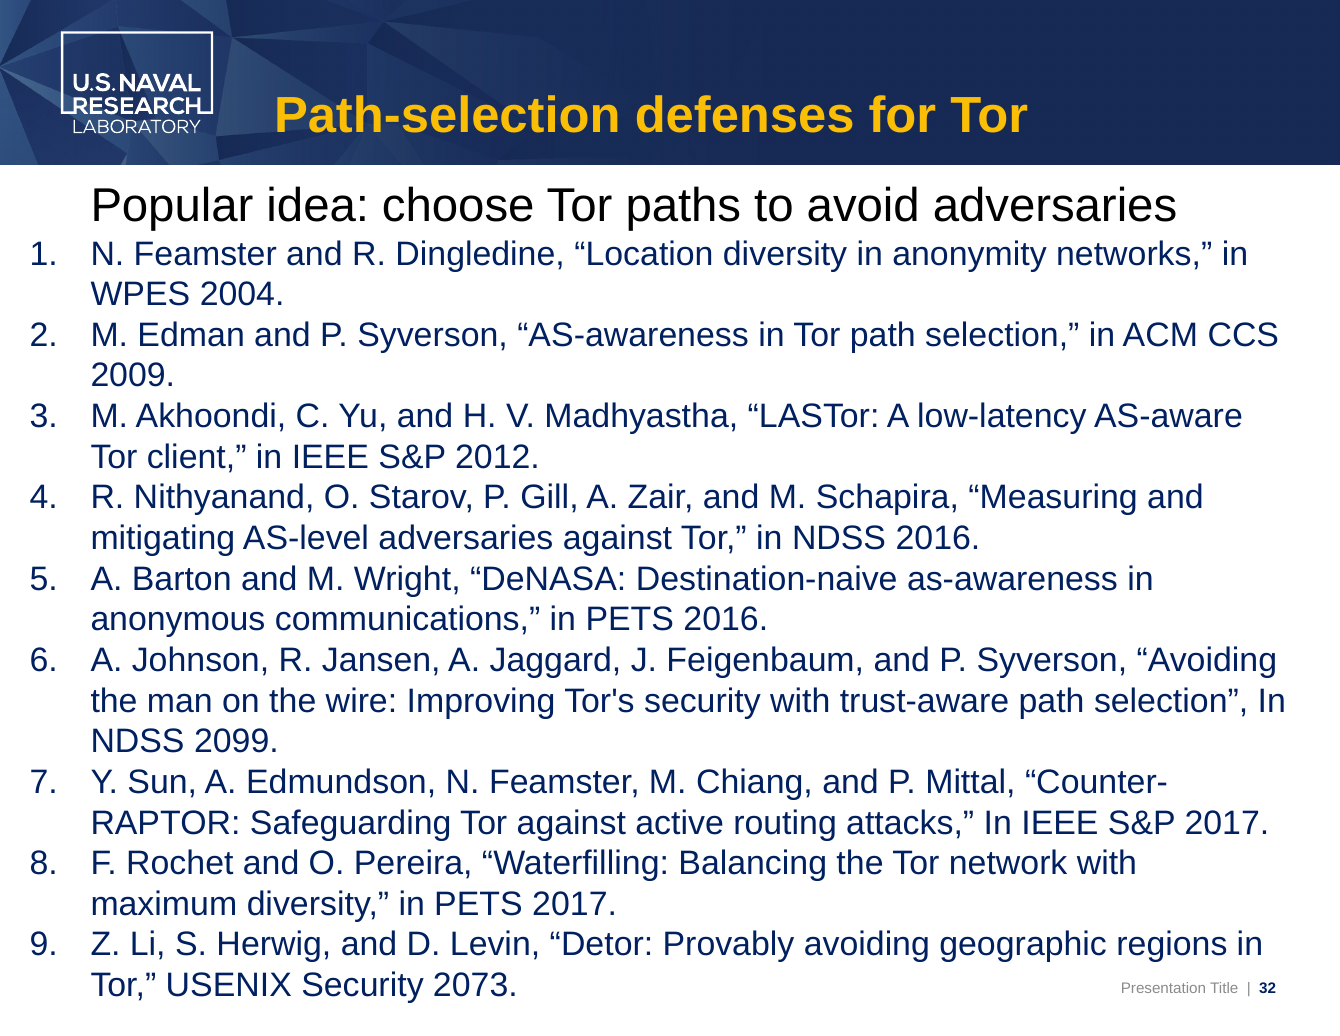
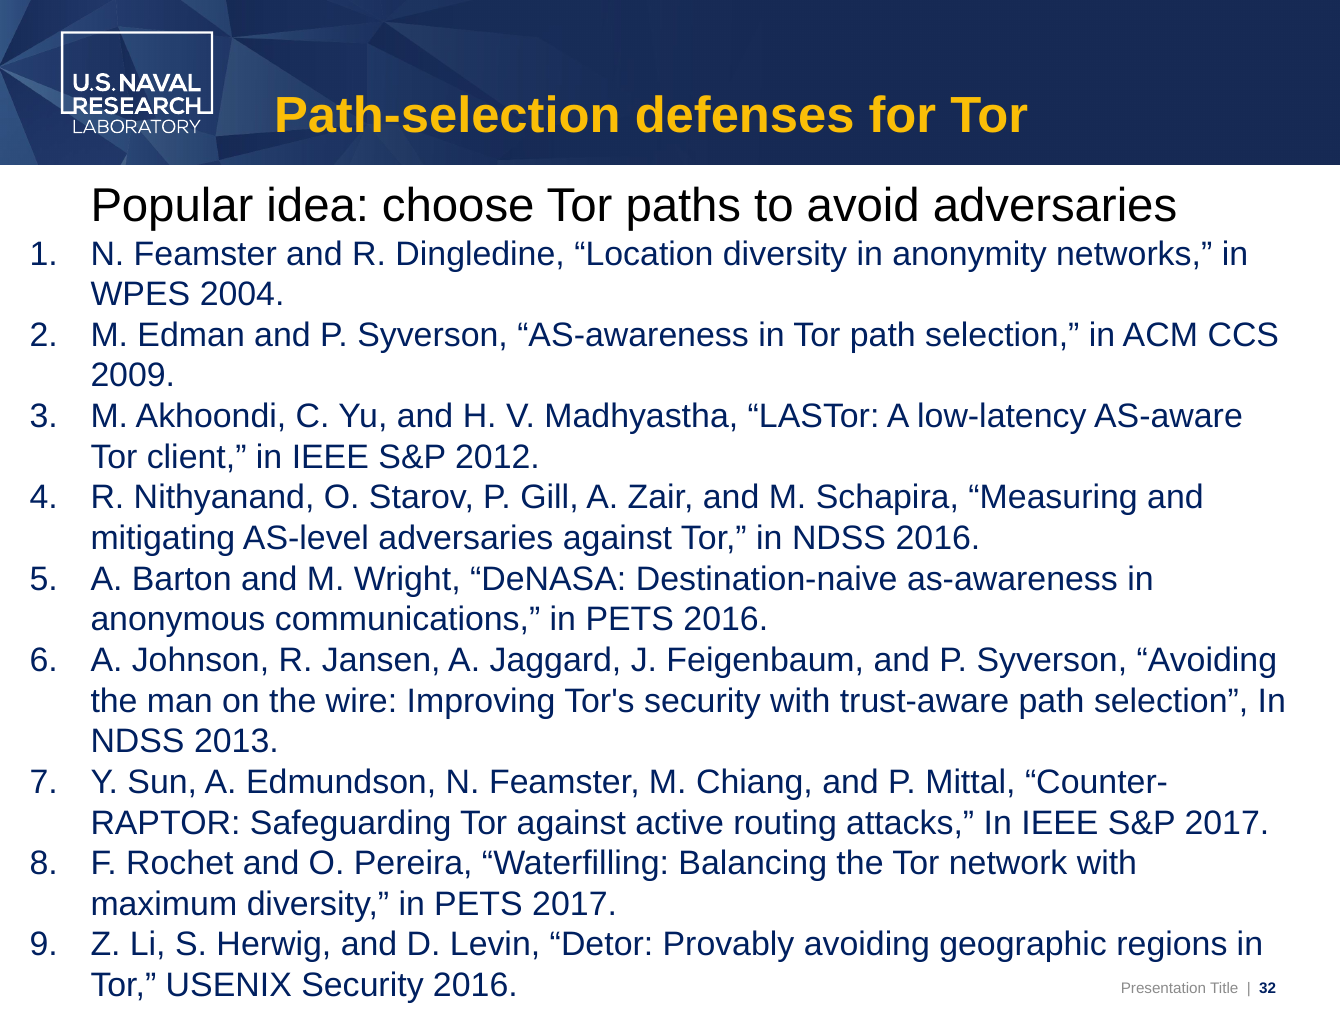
2099: 2099 -> 2013
Security 2073: 2073 -> 2016
